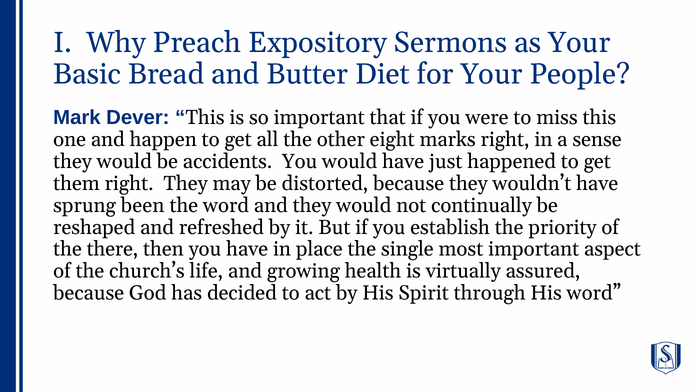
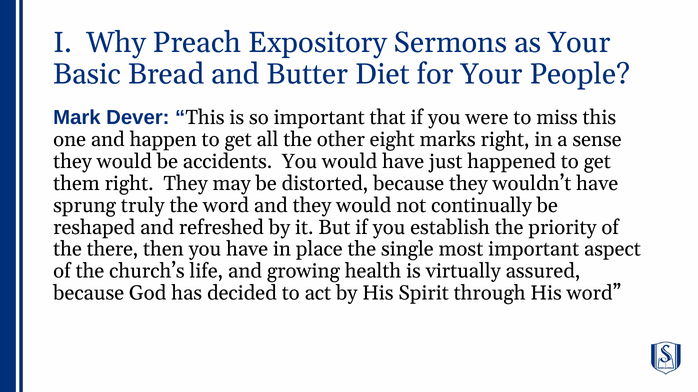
been: been -> truly
